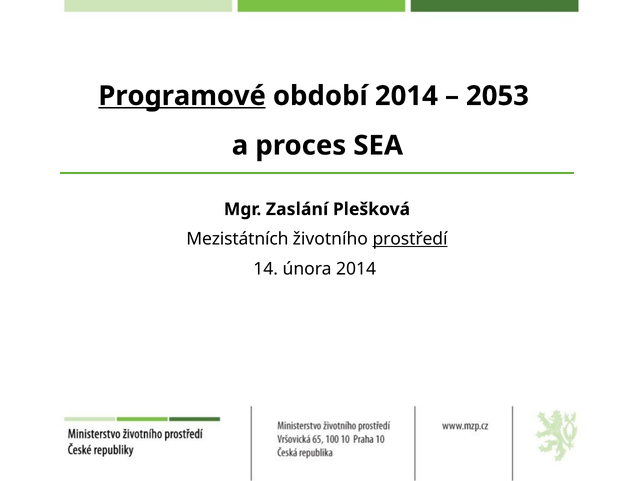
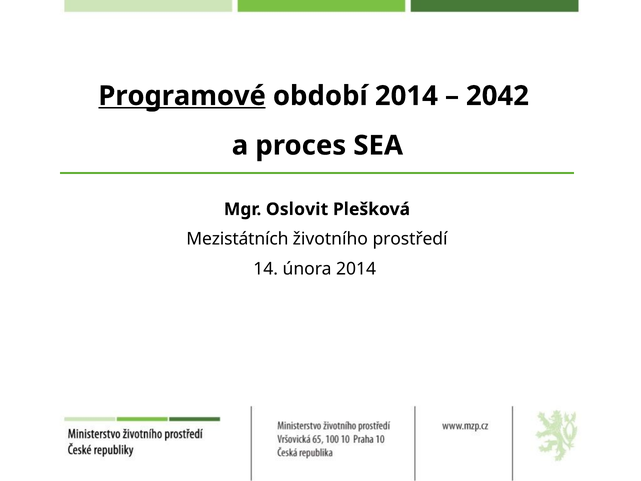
2053: 2053 -> 2042
Zaslání: Zaslání -> Oslovit
prostředí underline: present -> none
